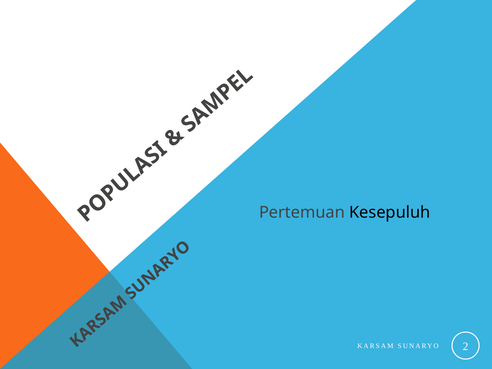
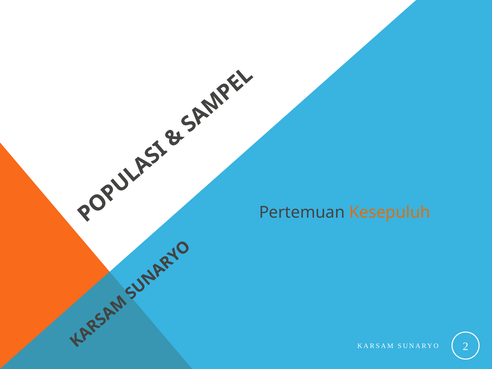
Kesepuluh colour: black -> orange
